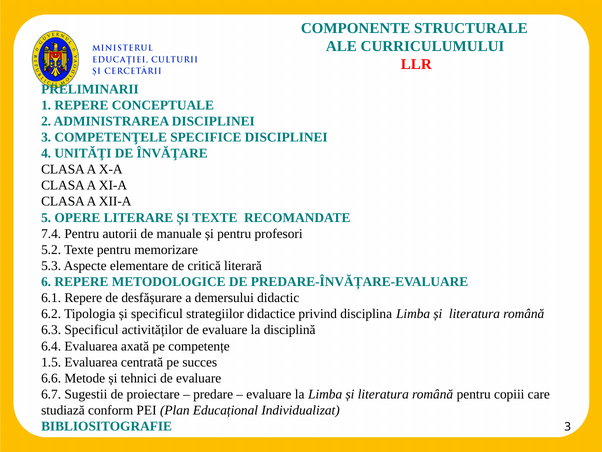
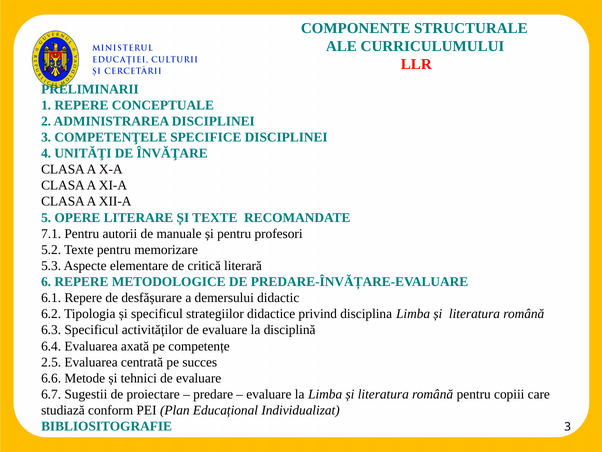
7.4: 7.4 -> 7.1
1.5: 1.5 -> 2.5
